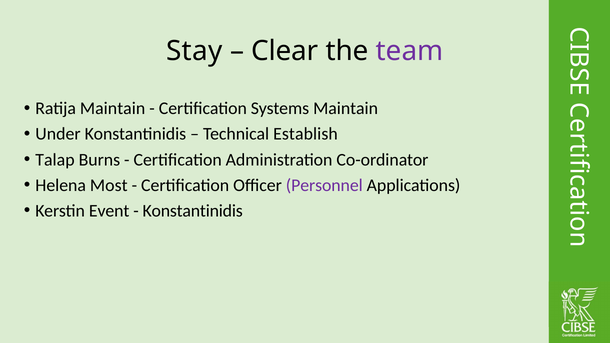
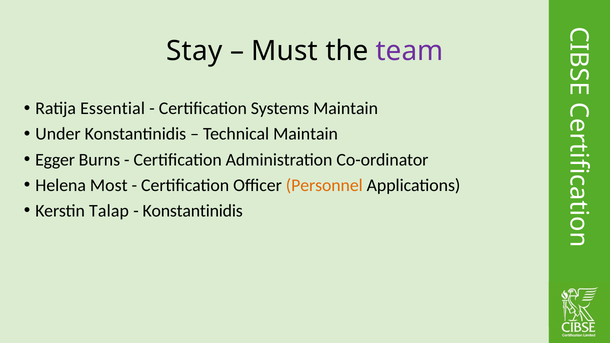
Clear: Clear -> Must
Ratija Maintain: Maintain -> Essential
Technical Establish: Establish -> Maintain
Talap: Talap -> Egger
Personnel colour: purple -> orange
Event: Event -> Talap
